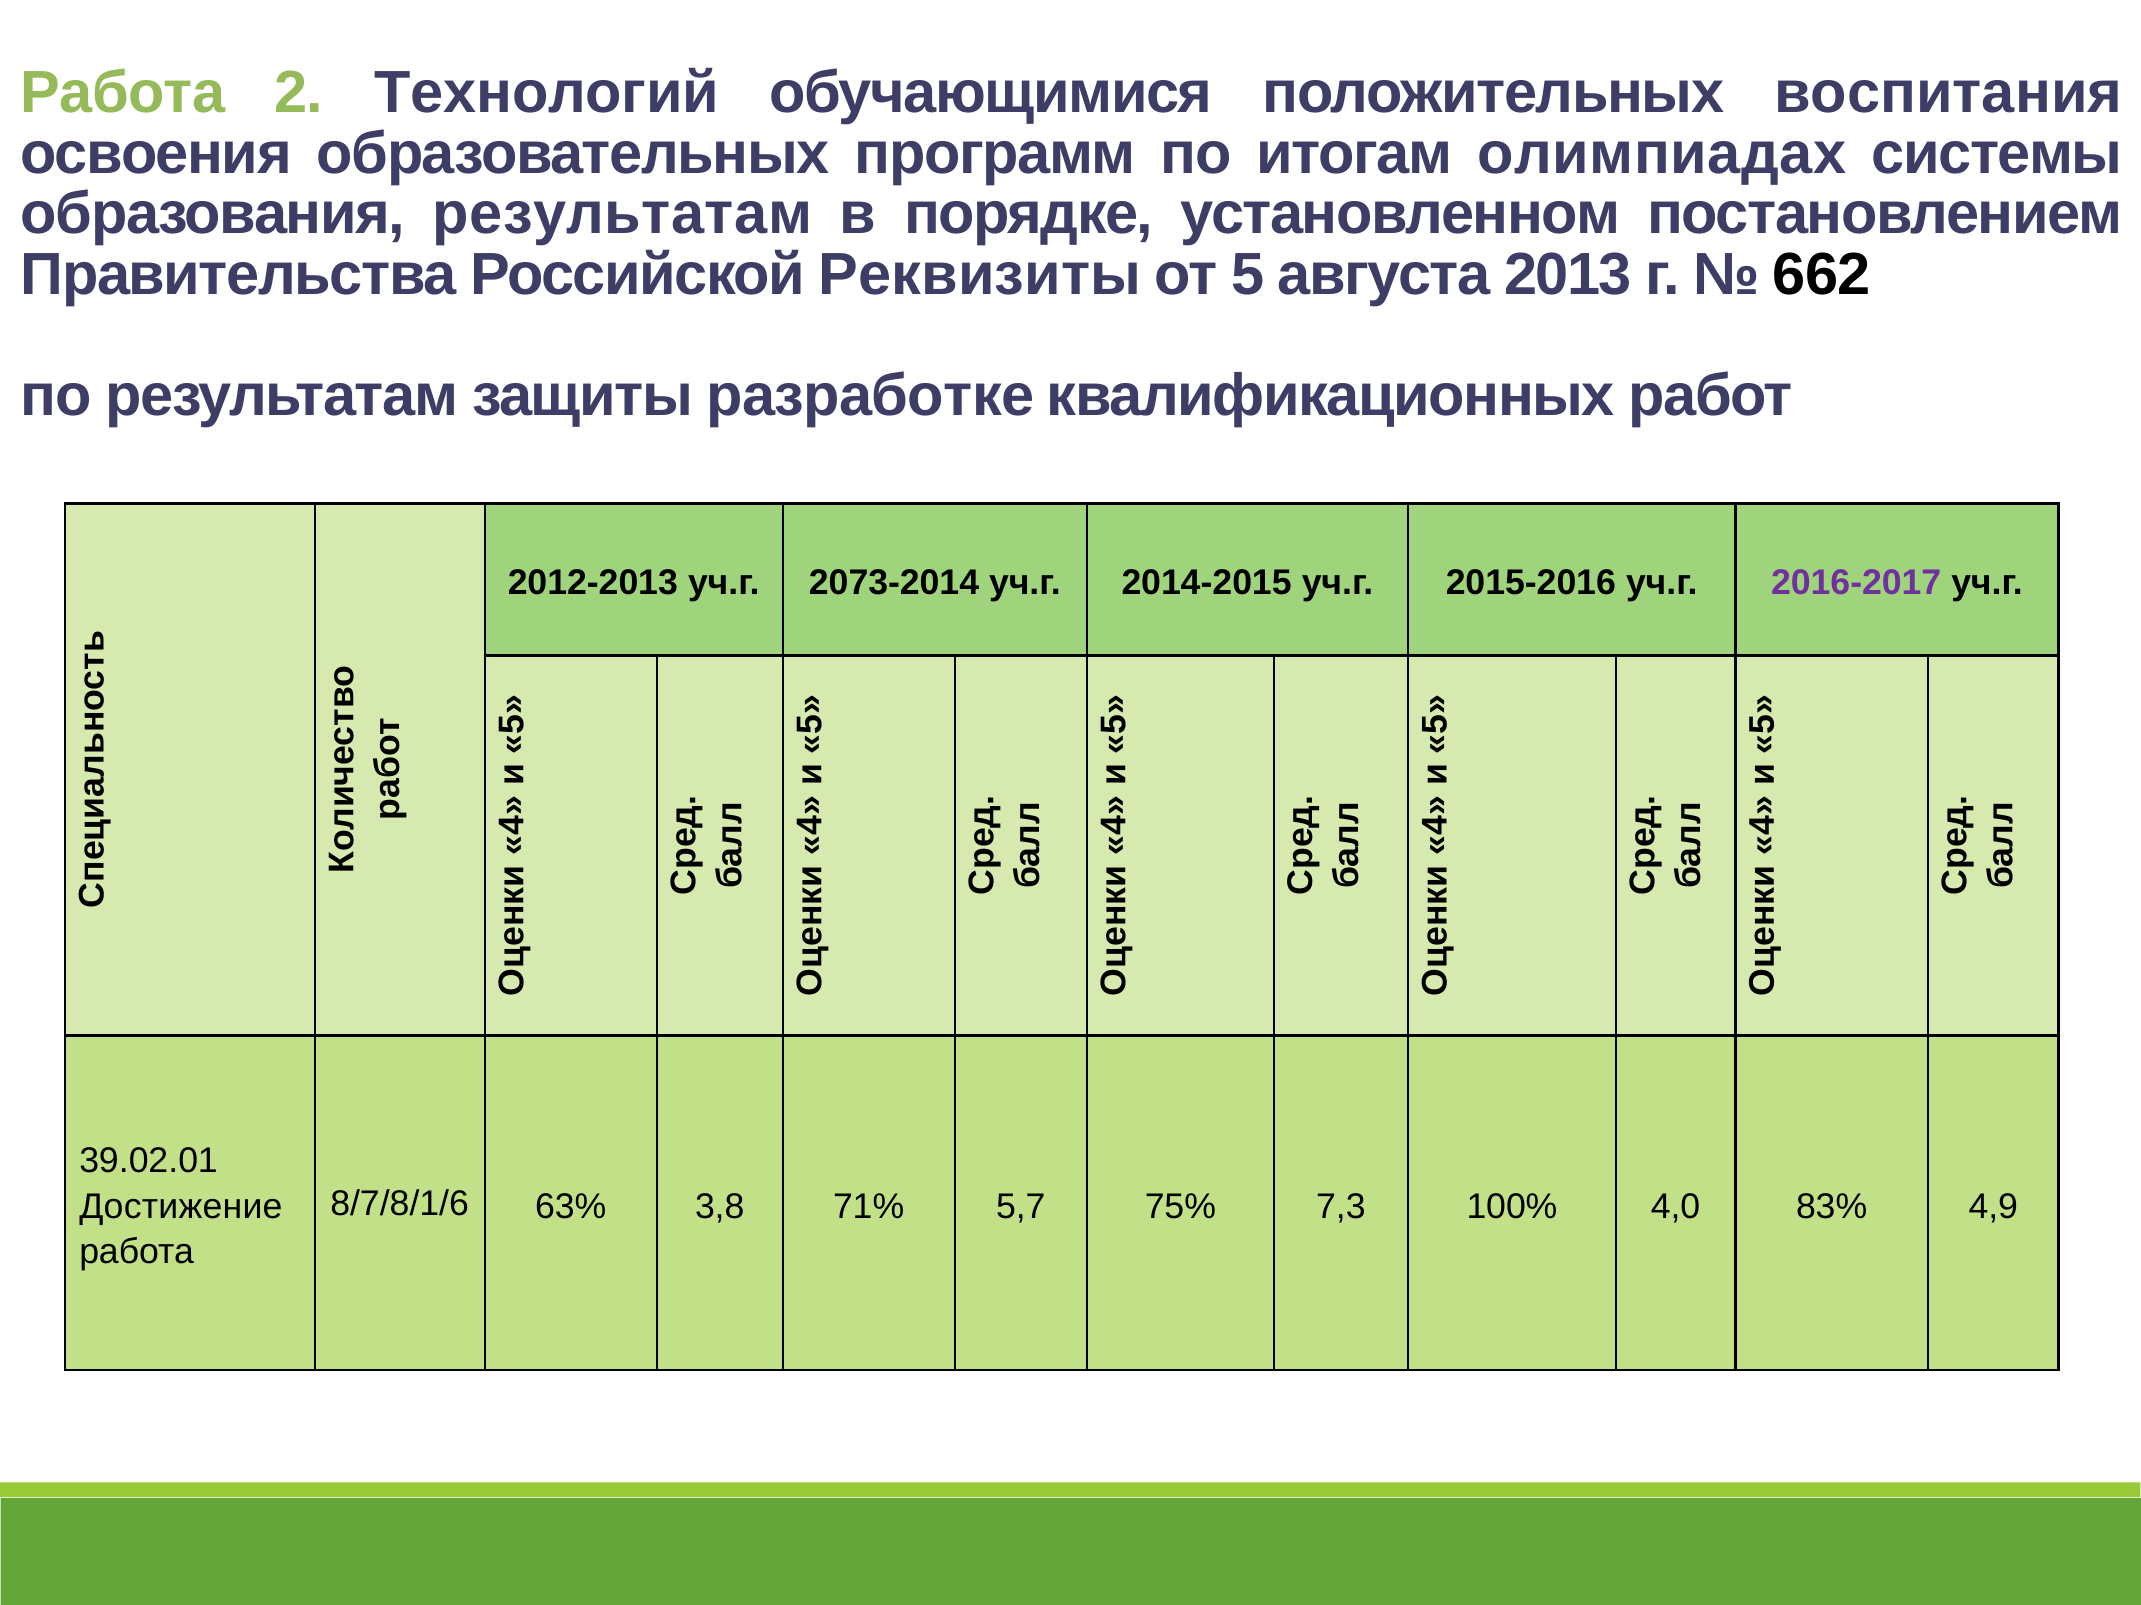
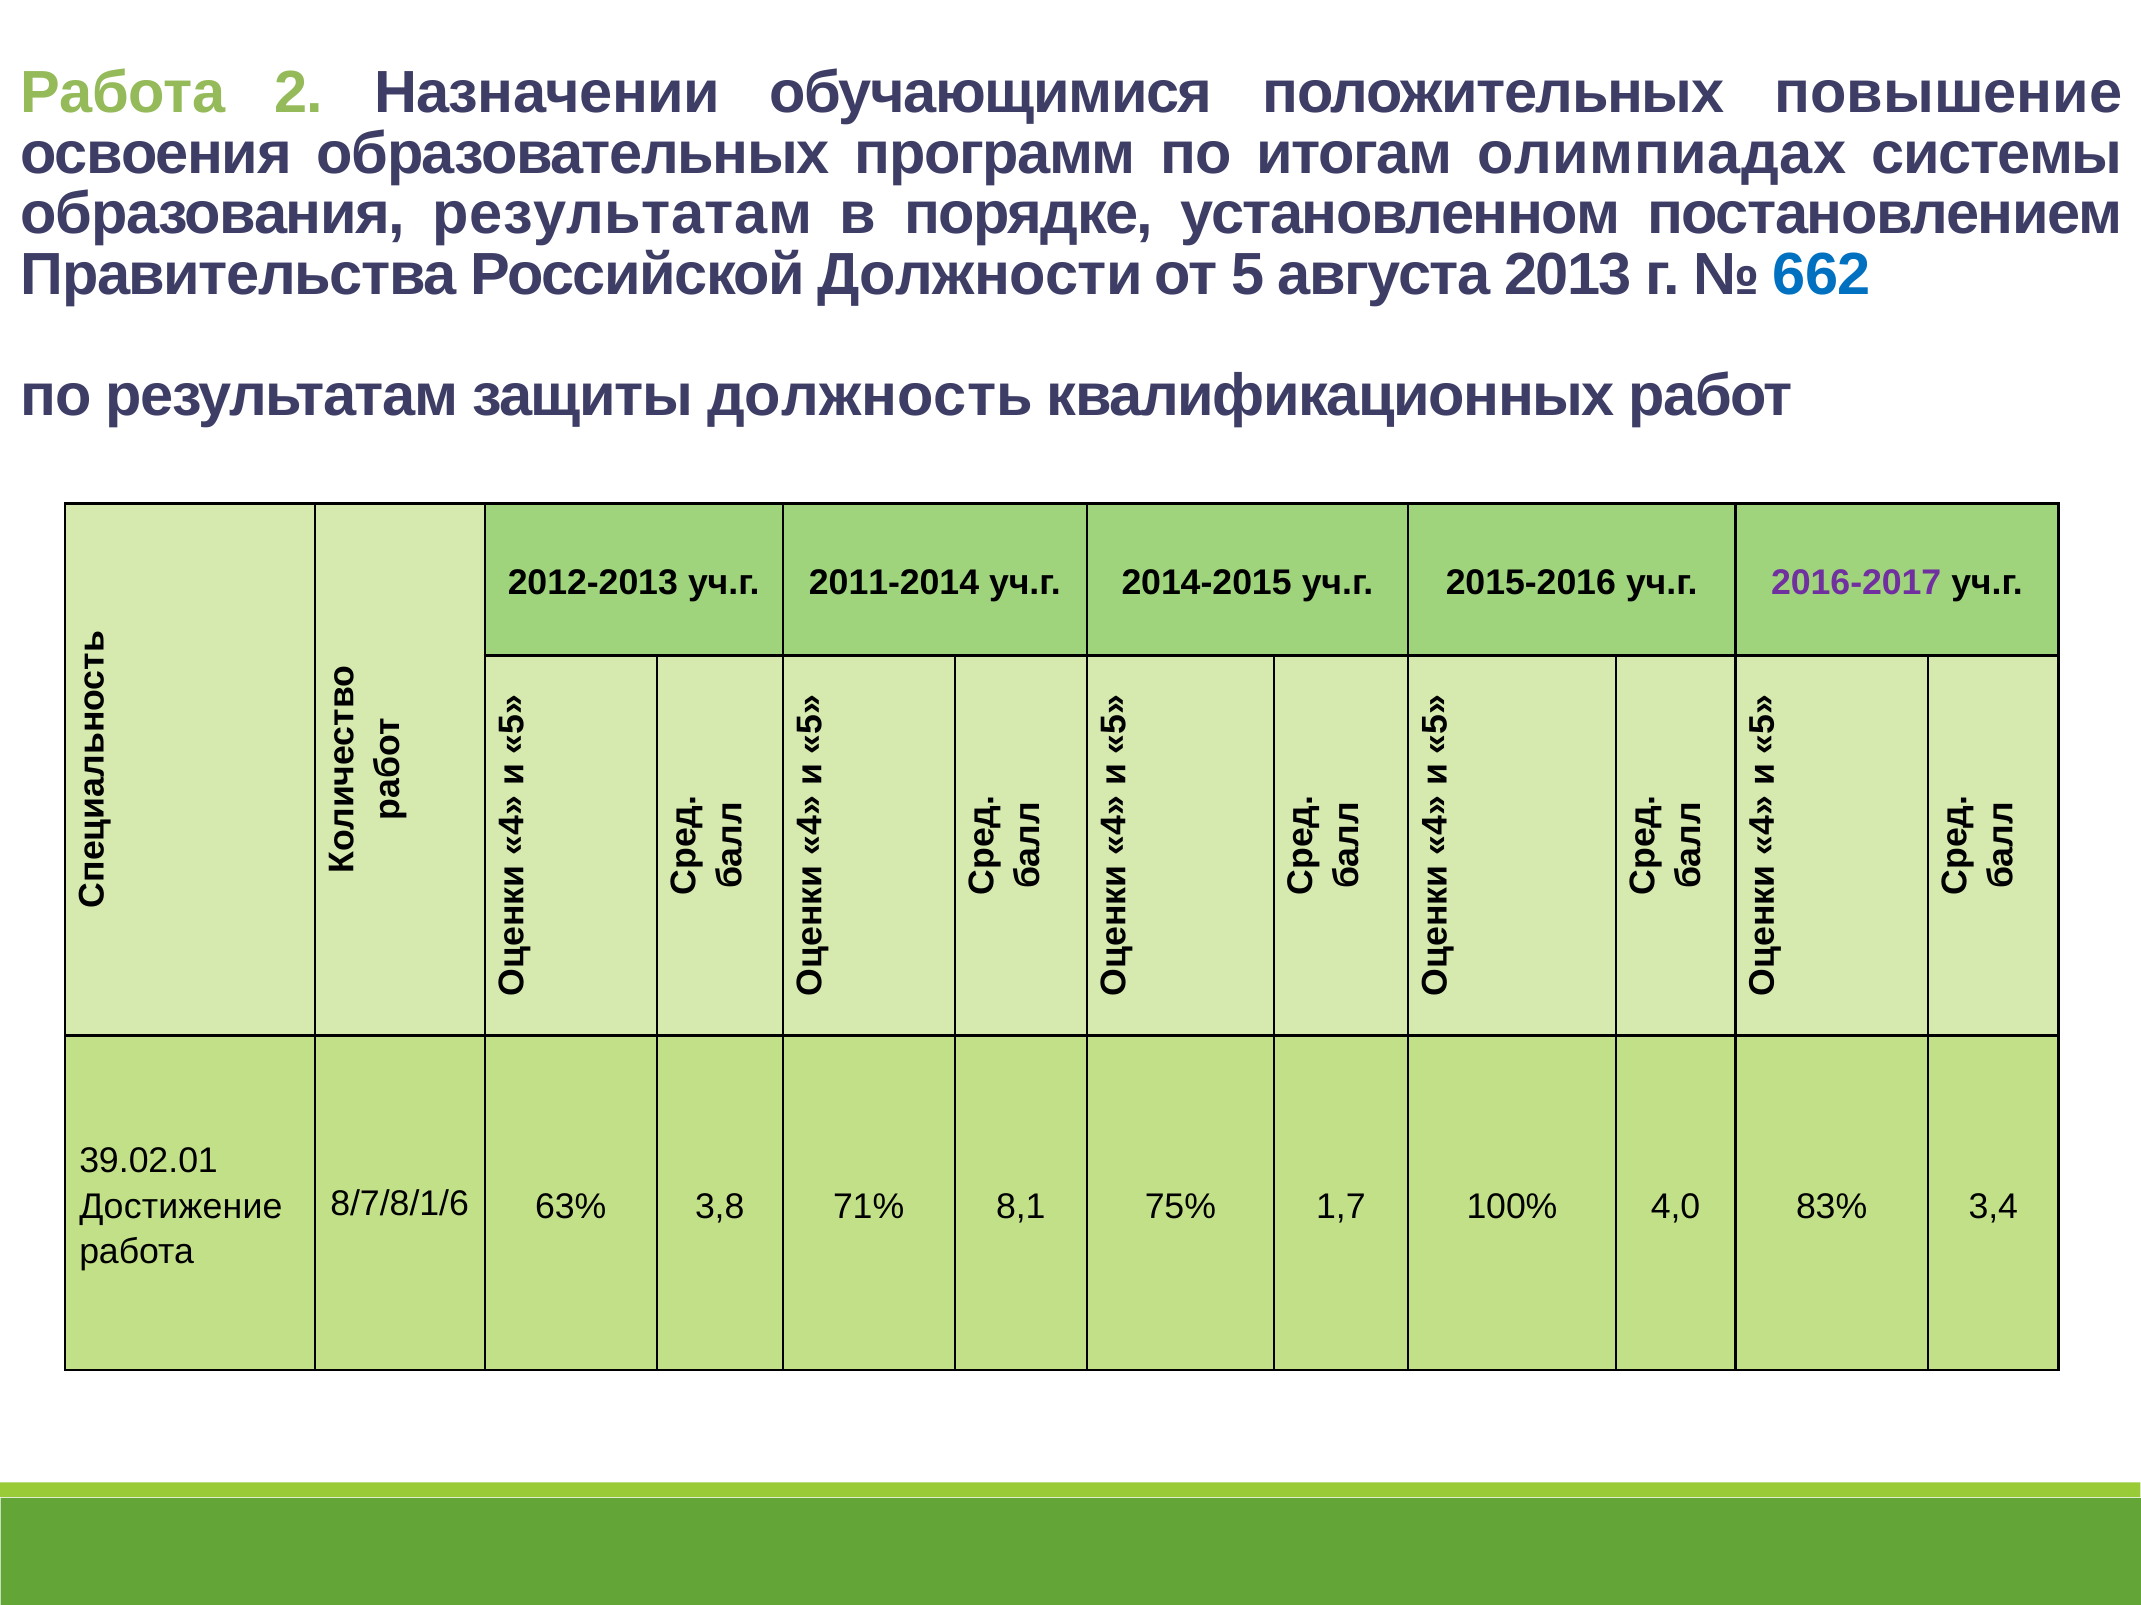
Технологий: Технологий -> Назначении
воспитания: воспитания -> повышение
Реквизиты: Реквизиты -> Должности
662 colour: black -> blue
разработке: разработке -> должность
2073-2014: 2073-2014 -> 2011-2014
5,7: 5,7 -> 8,1
7,3: 7,3 -> 1,7
4,9: 4,9 -> 3,4
